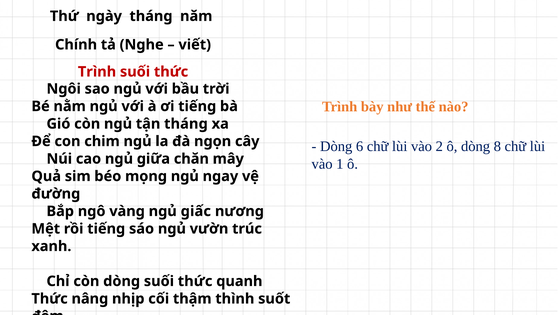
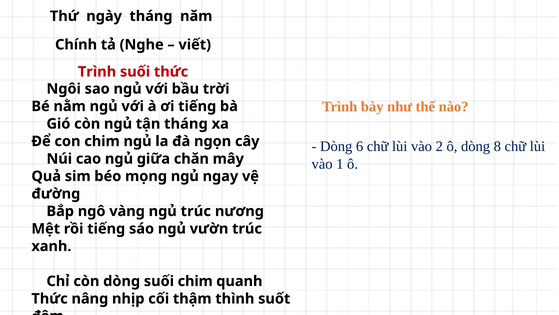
ngủ giấc: giấc -> trúc
dòng suối thức: thức -> chim
